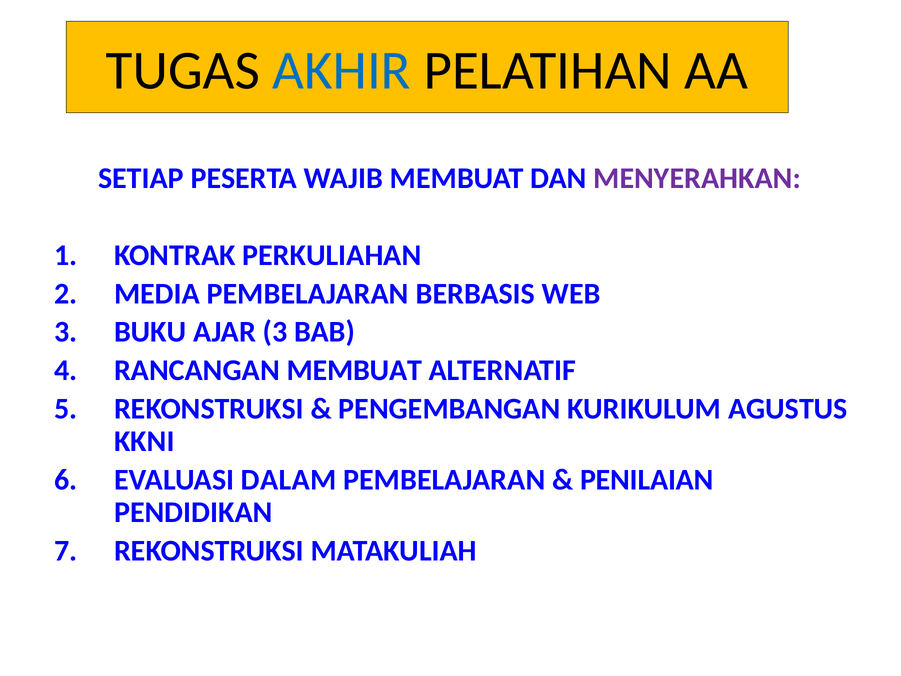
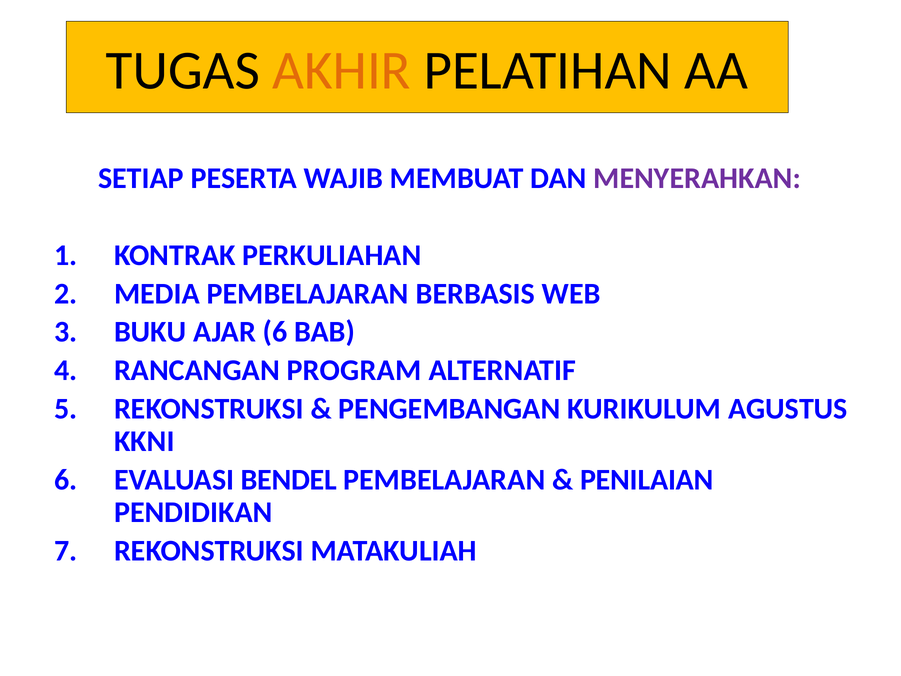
AKHIR colour: blue -> orange
AJAR 3: 3 -> 6
RANCANGAN MEMBUAT: MEMBUAT -> PROGRAM
DALAM: DALAM -> BENDEL
